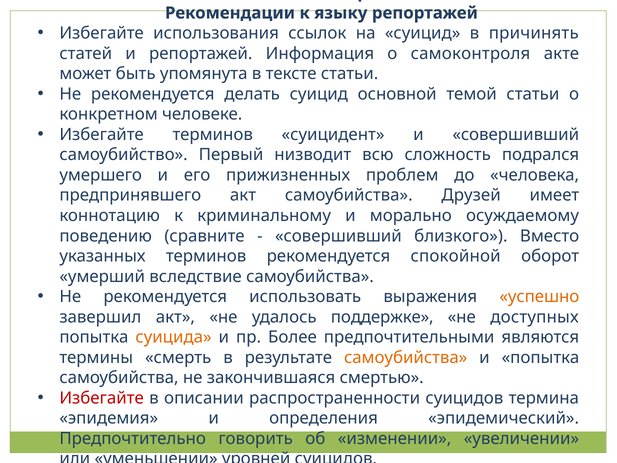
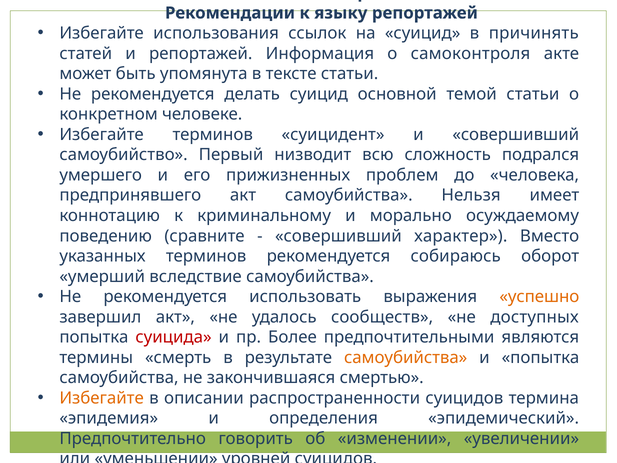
Друзей: Друзей -> Нельзя
близкого: близкого -> характер
спокойной: спокойной -> собираюсь
поддержке: поддержке -> сообществ
суицида colour: orange -> red
Избегайте at (102, 398) colour: red -> orange
